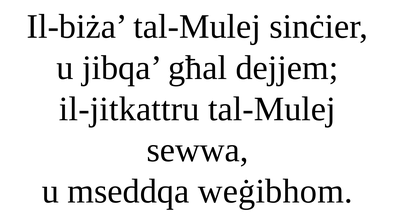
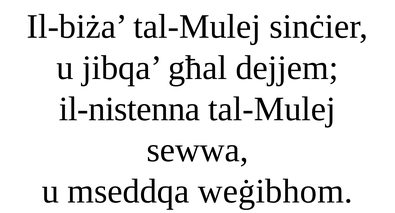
il-jitkattru: il-jitkattru -> il-nistenna
